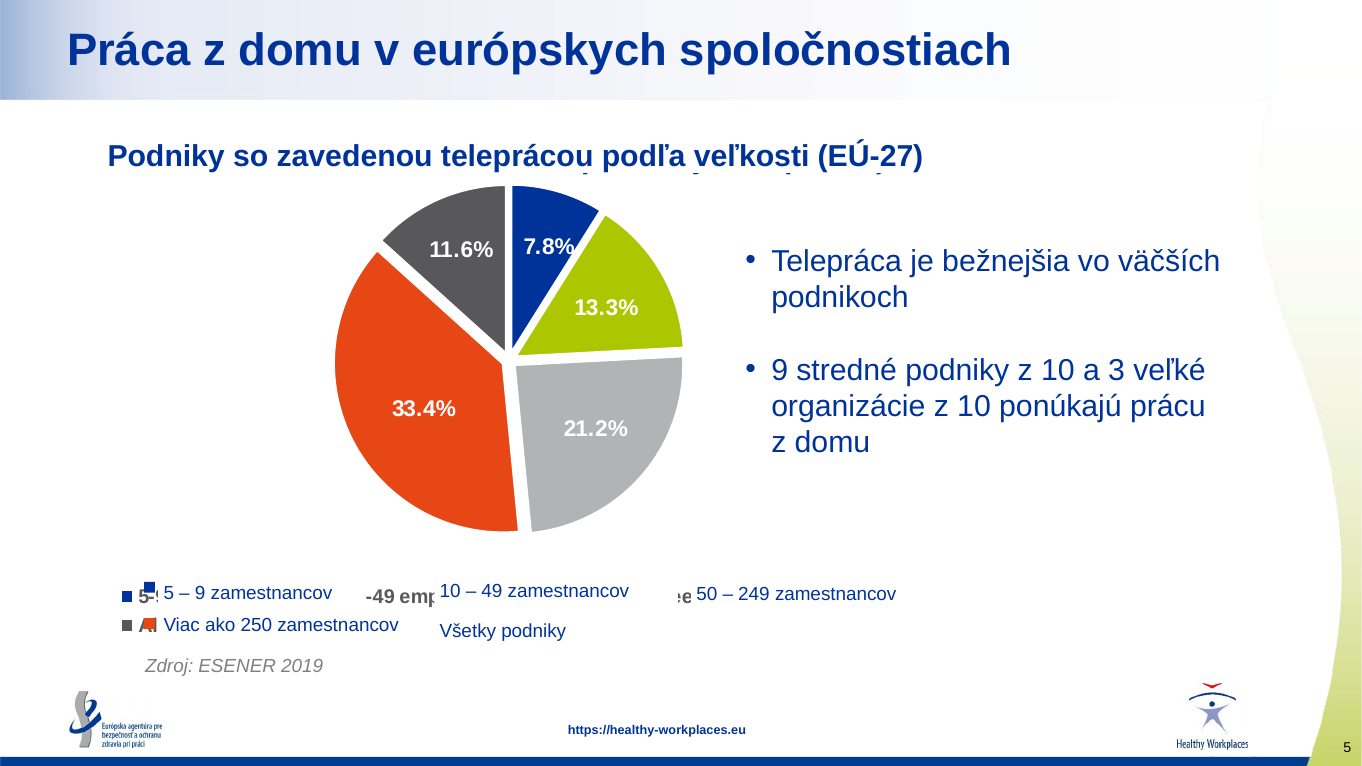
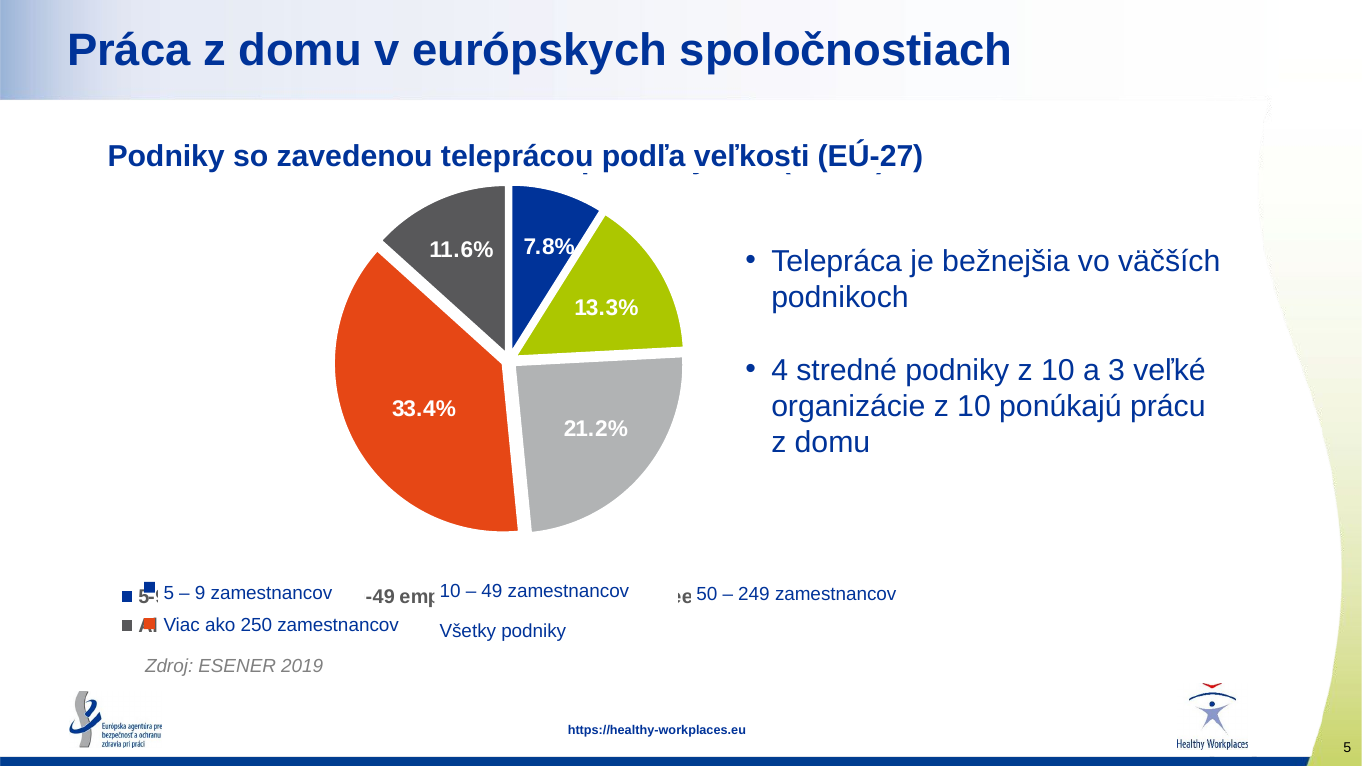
9 at (780, 370): 9 -> 4
